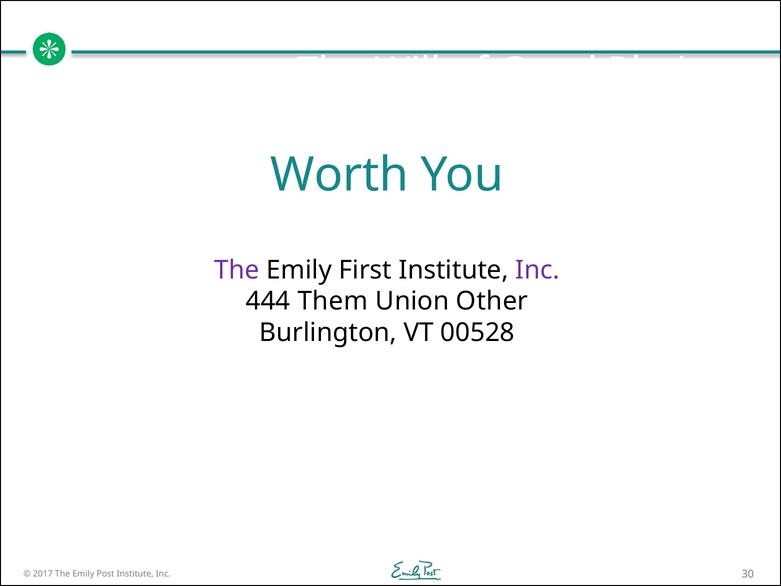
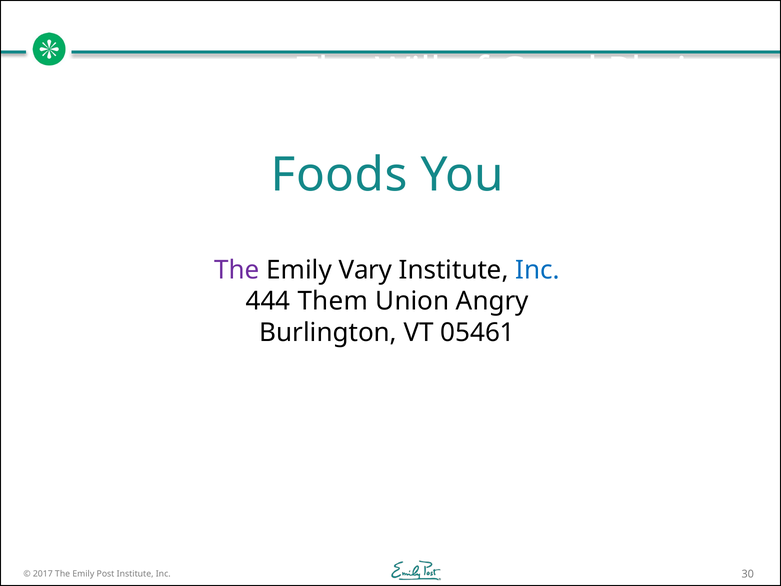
Worth: Worth -> Foods
First: First -> Vary
Inc at (538, 270) colour: purple -> blue
Other: Other -> Angry
00528: 00528 -> 05461
